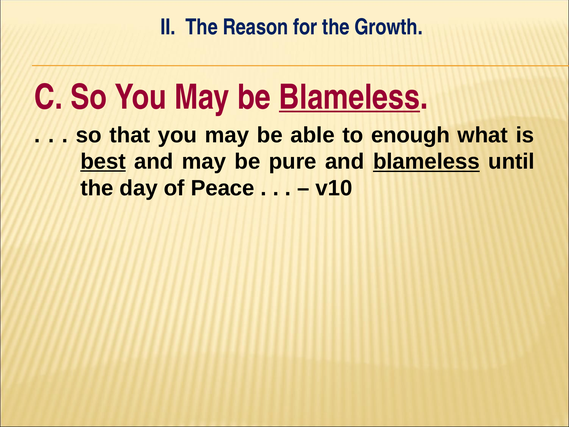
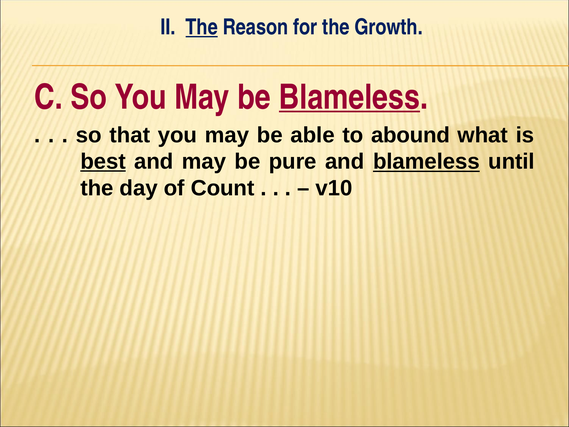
The at (202, 27) underline: none -> present
enough: enough -> abound
Peace: Peace -> Count
